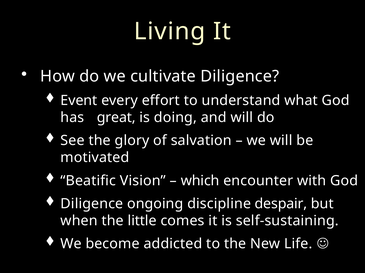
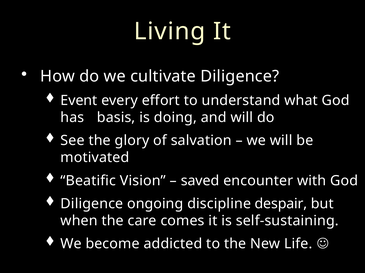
great: great -> basis
which: which -> saved
little: little -> care
